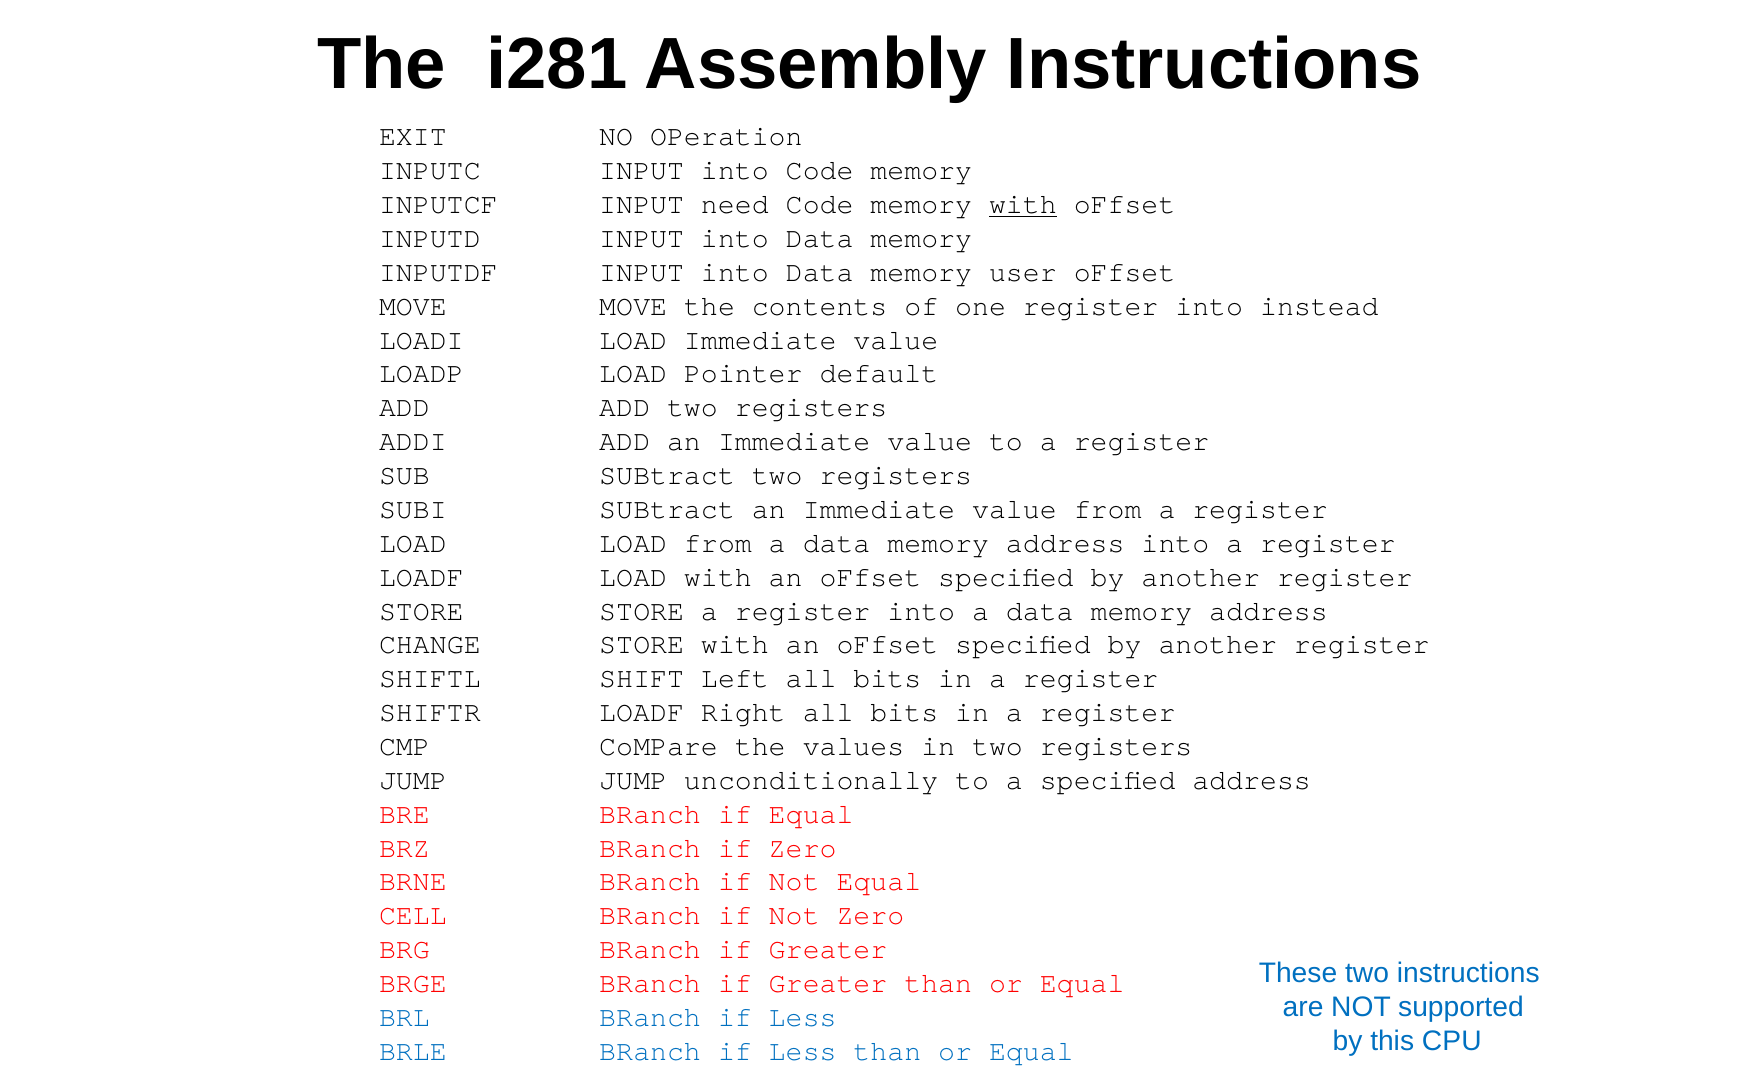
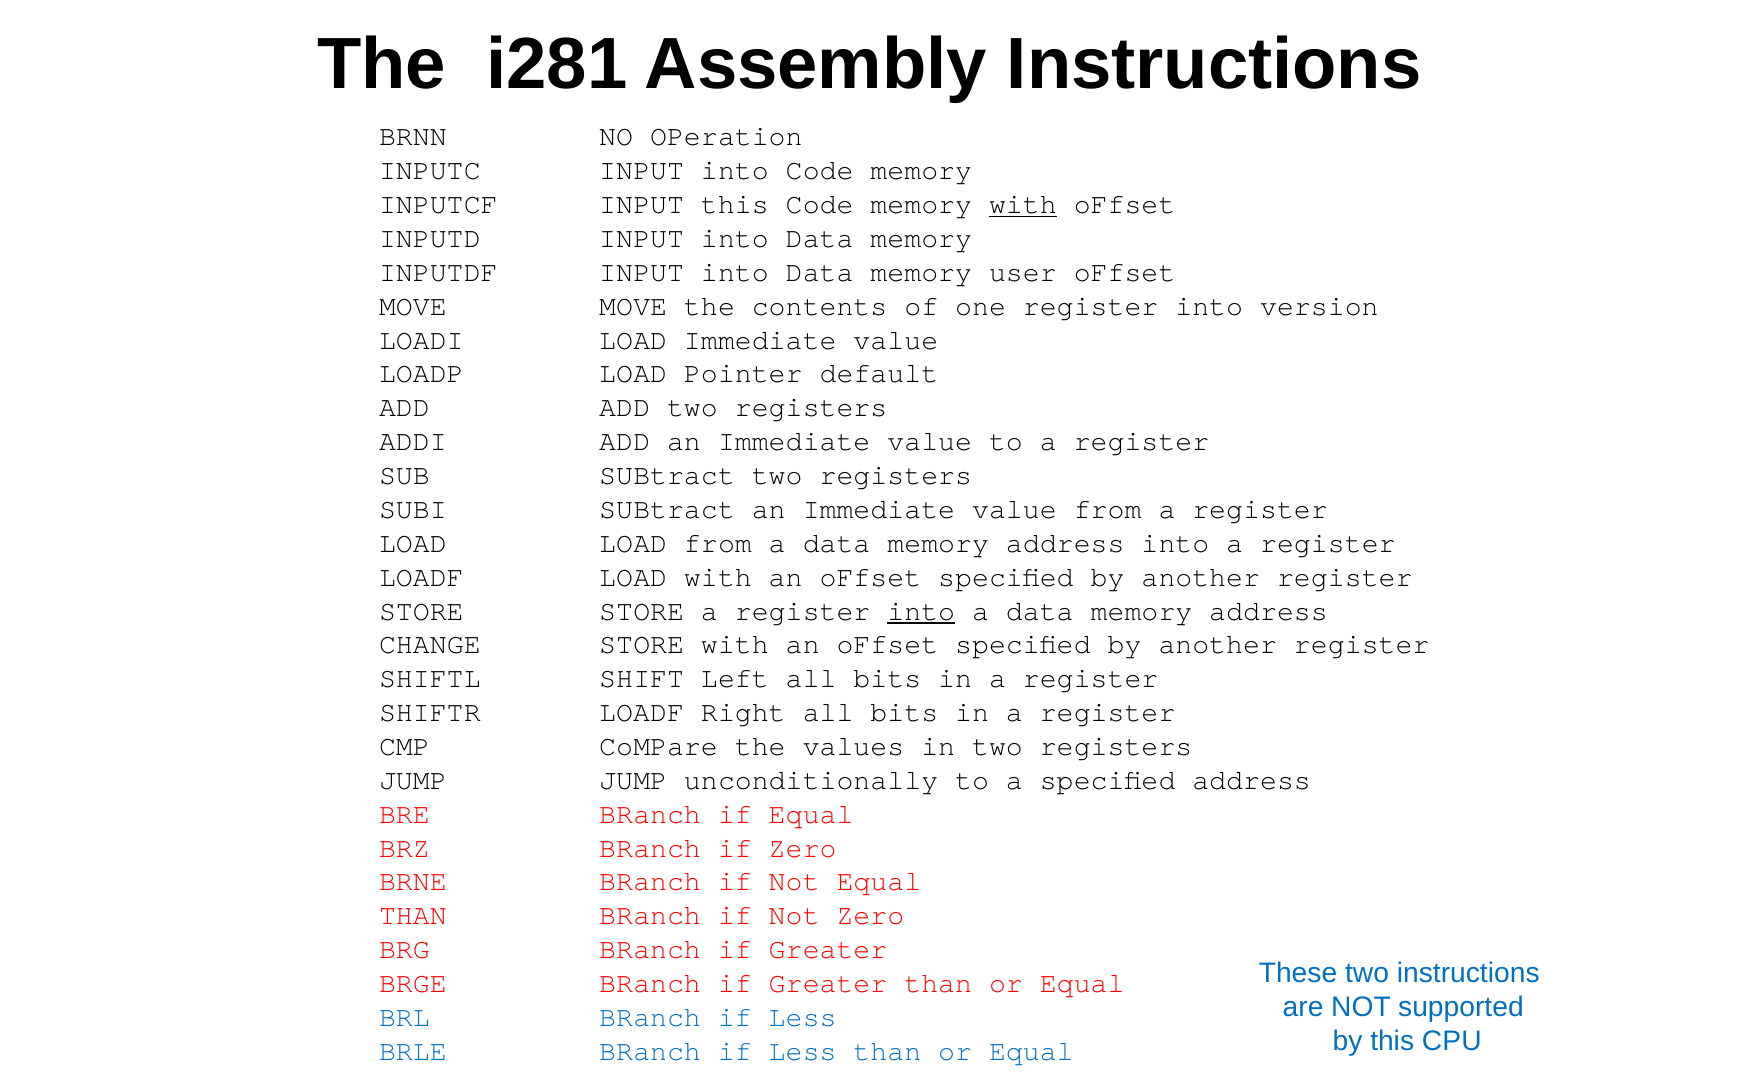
EXIT: EXIT -> BRNN
INPUT need: need -> this
instead: instead -> version
into at (921, 610) underline: none -> present
CELL at (413, 915): CELL -> THAN
